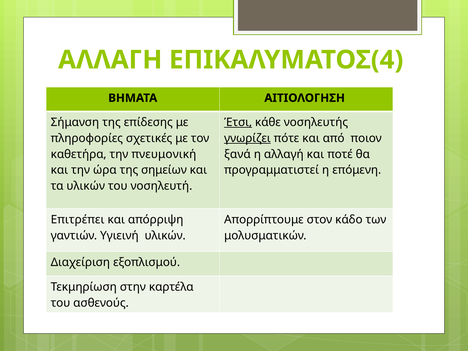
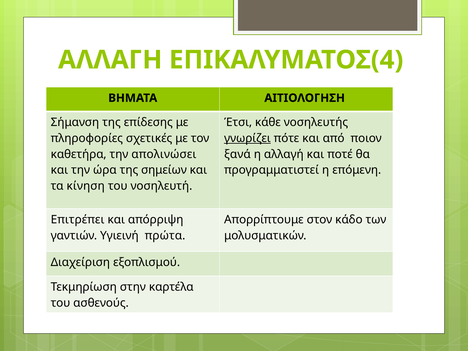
Έτσι underline: present -> none
πνευμονική: πνευμονική -> απολινώσει
τα υλικών: υλικών -> κίνηση
Υγιεινή υλικών: υλικών -> πρώτα
